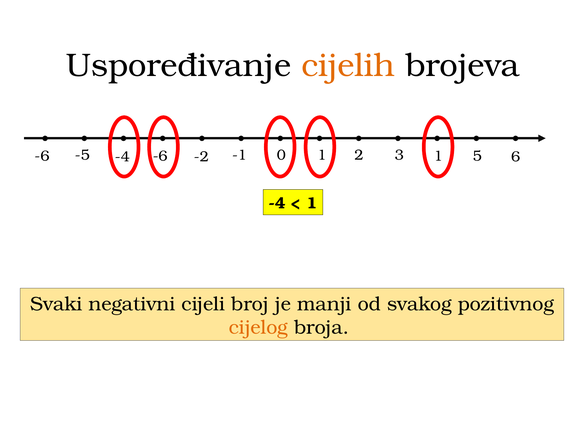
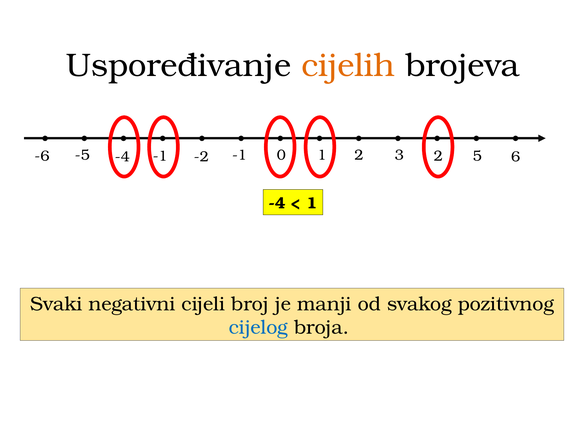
-4 -6: -6 -> -1
3 1: 1 -> 2
cijelog colour: orange -> blue
